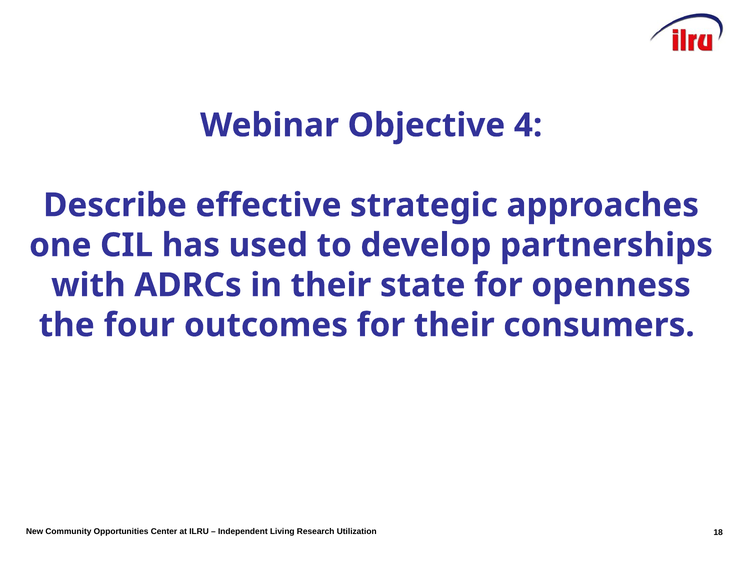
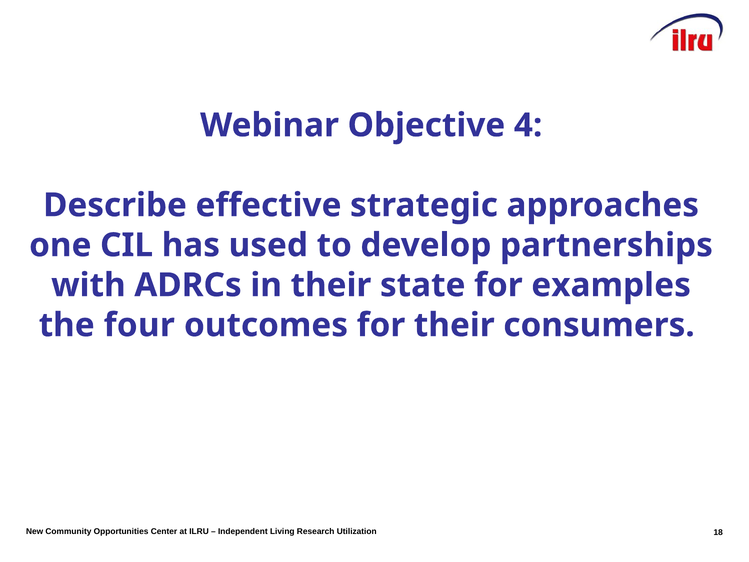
openness: openness -> examples
